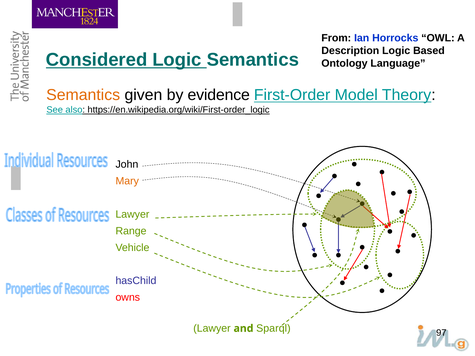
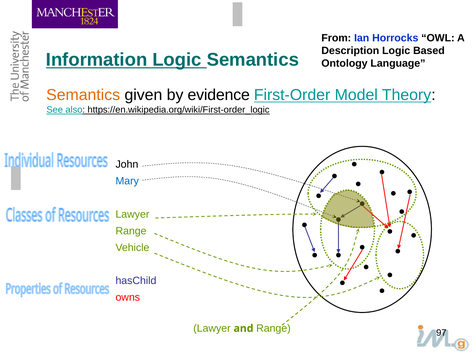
Considered: Considered -> Information
Mary colour: orange -> blue
and Sparql: Sparql -> Range
